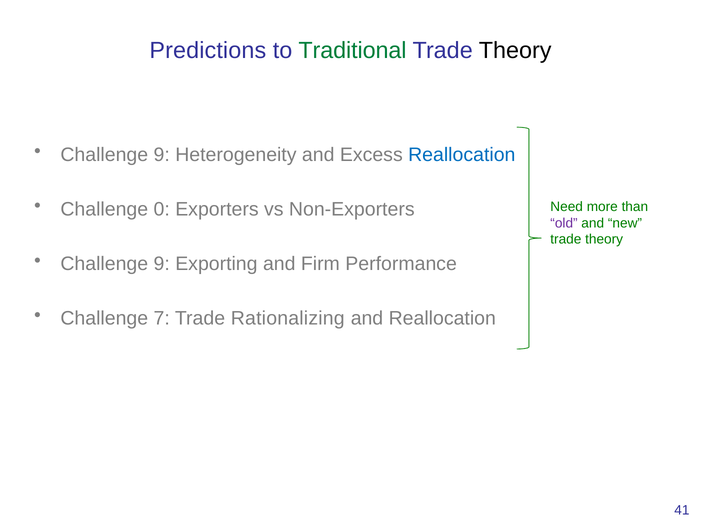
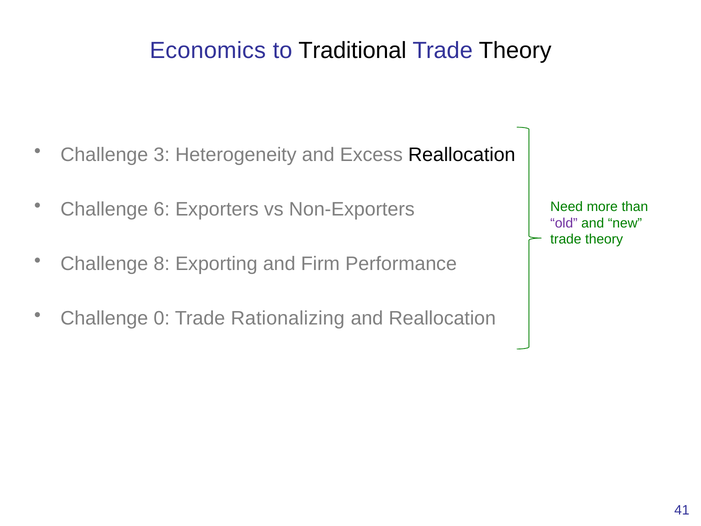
Predictions: Predictions -> Economics
Traditional colour: green -> black
9 at (162, 155): 9 -> 3
Reallocation at (462, 155) colour: blue -> black
0: 0 -> 6
9 at (162, 264): 9 -> 8
7: 7 -> 0
